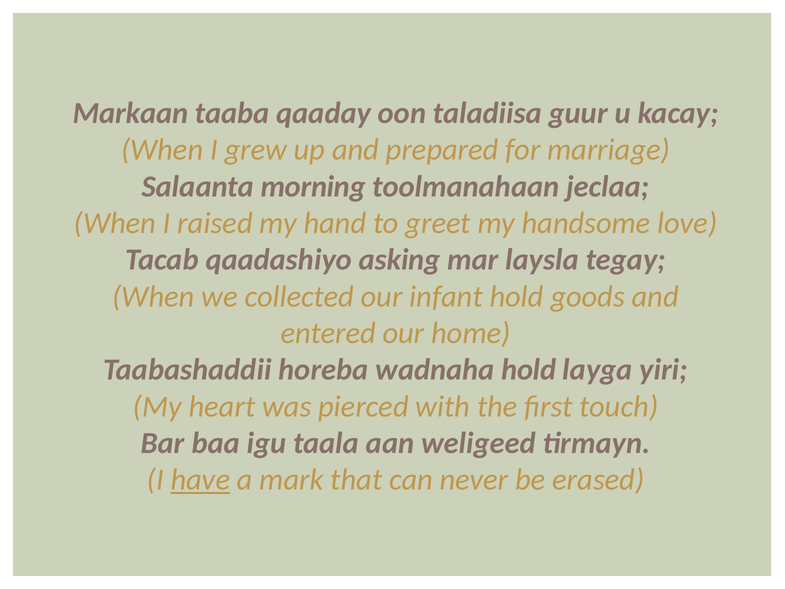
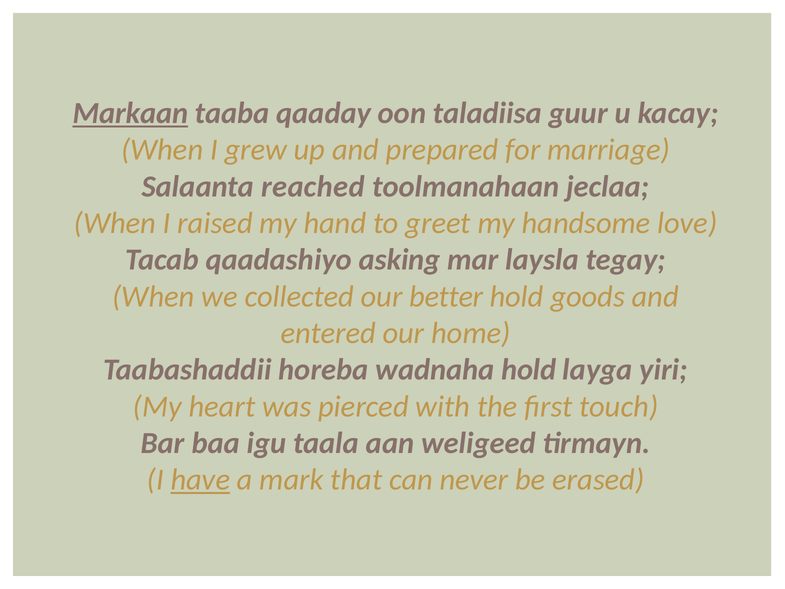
Markaan underline: none -> present
morning: morning -> reached
infant: infant -> better
